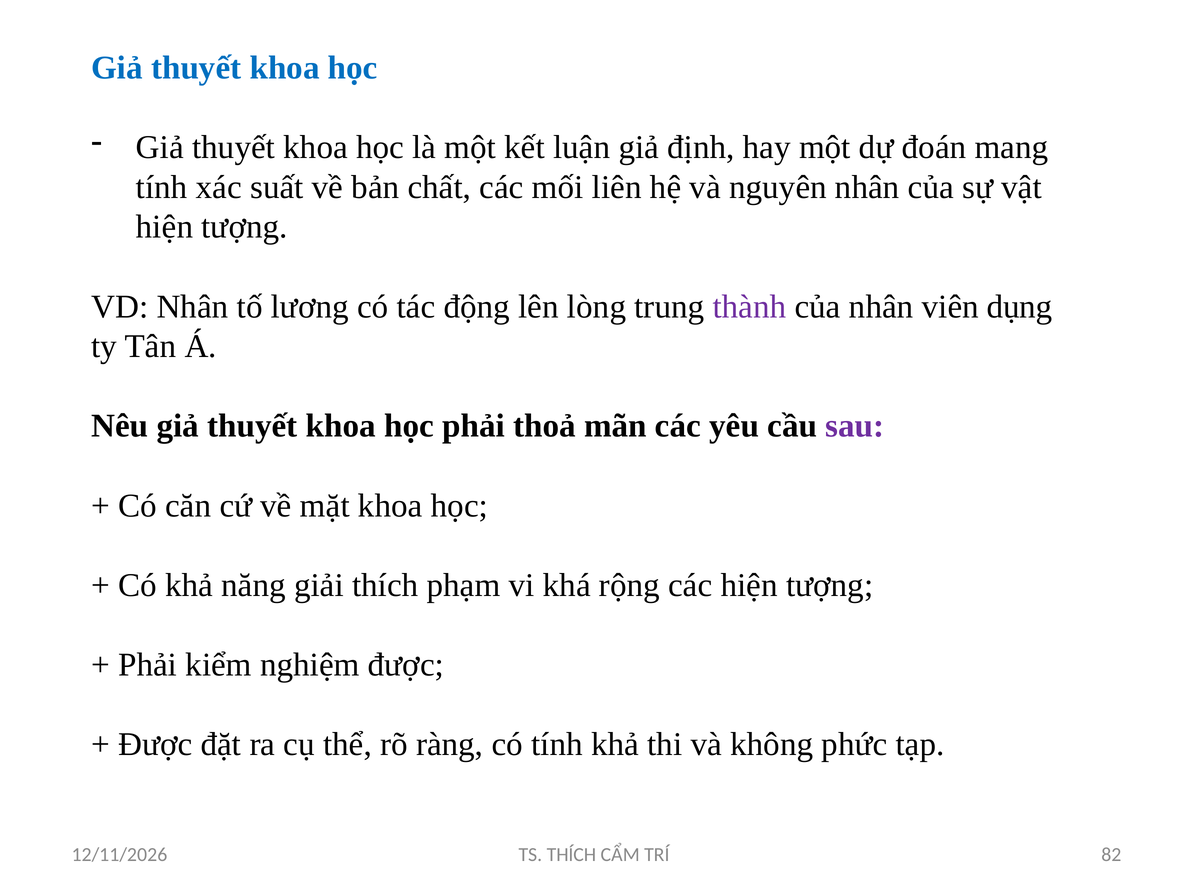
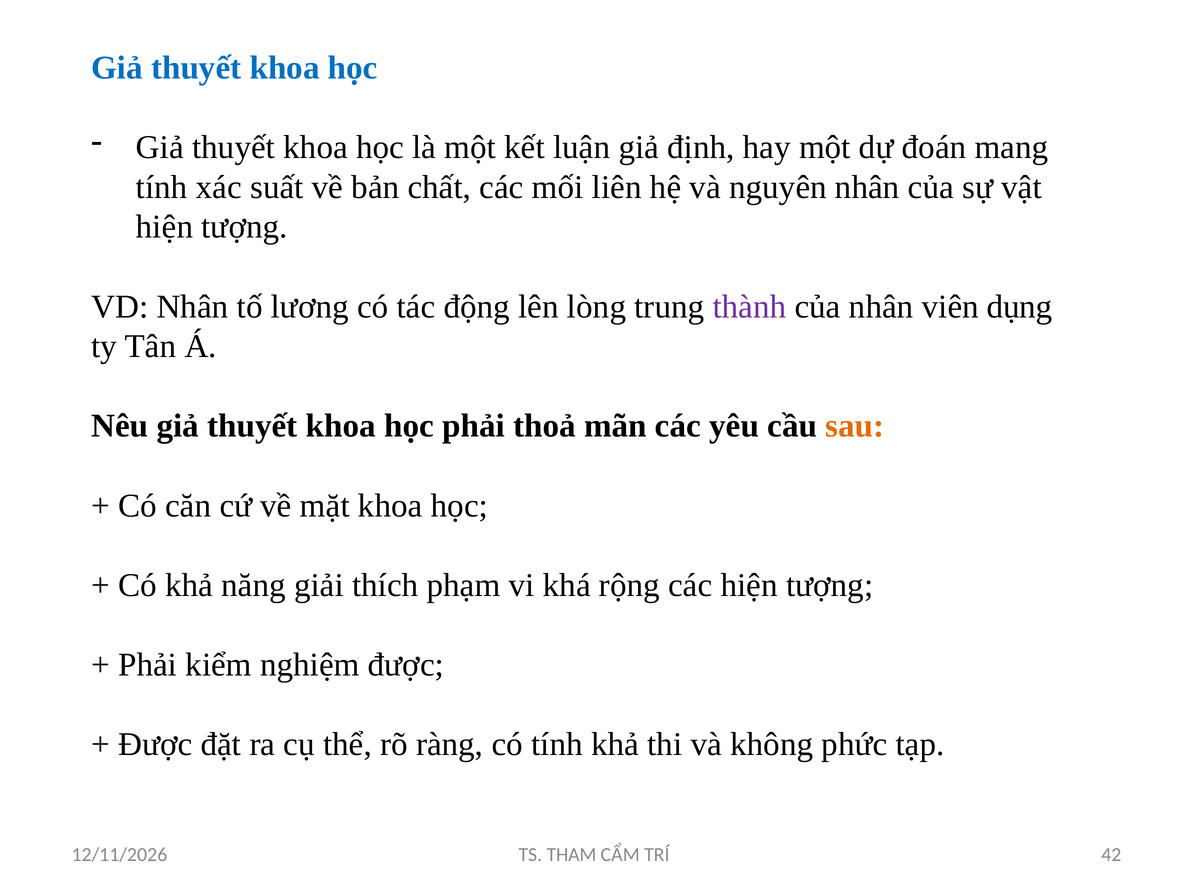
sau colour: purple -> orange
TS THÍCH: THÍCH -> THAM
82: 82 -> 42
